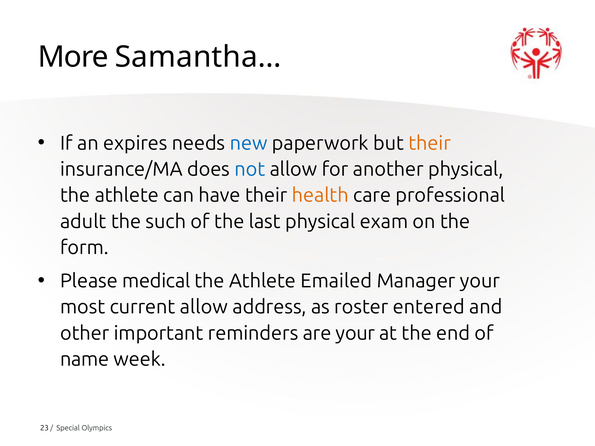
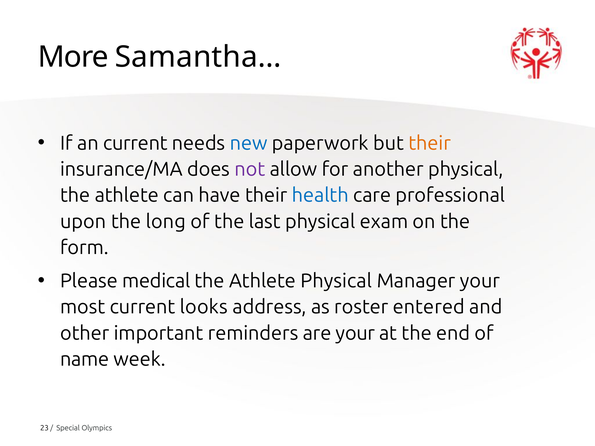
an expires: expires -> current
not colour: blue -> purple
health colour: orange -> blue
adult: adult -> upon
such: such -> long
Athlete Emailed: Emailed -> Physical
current allow: allow -> looks
